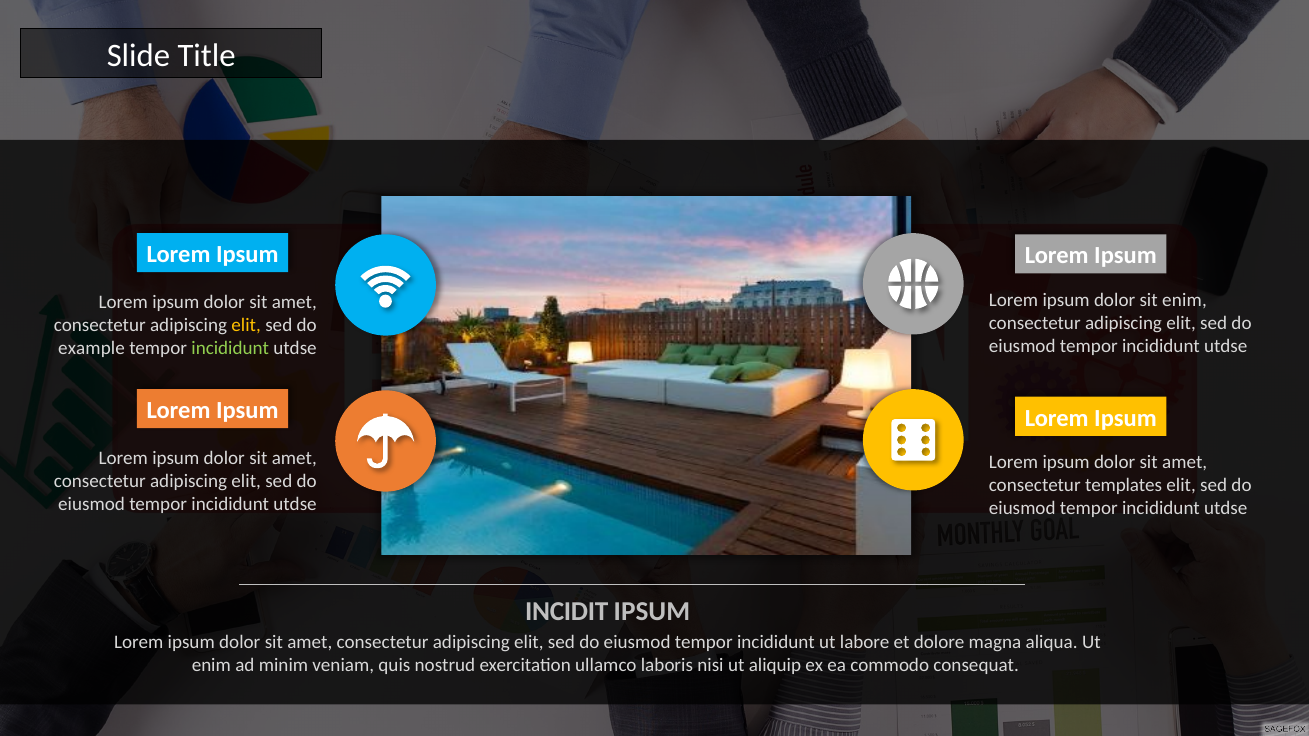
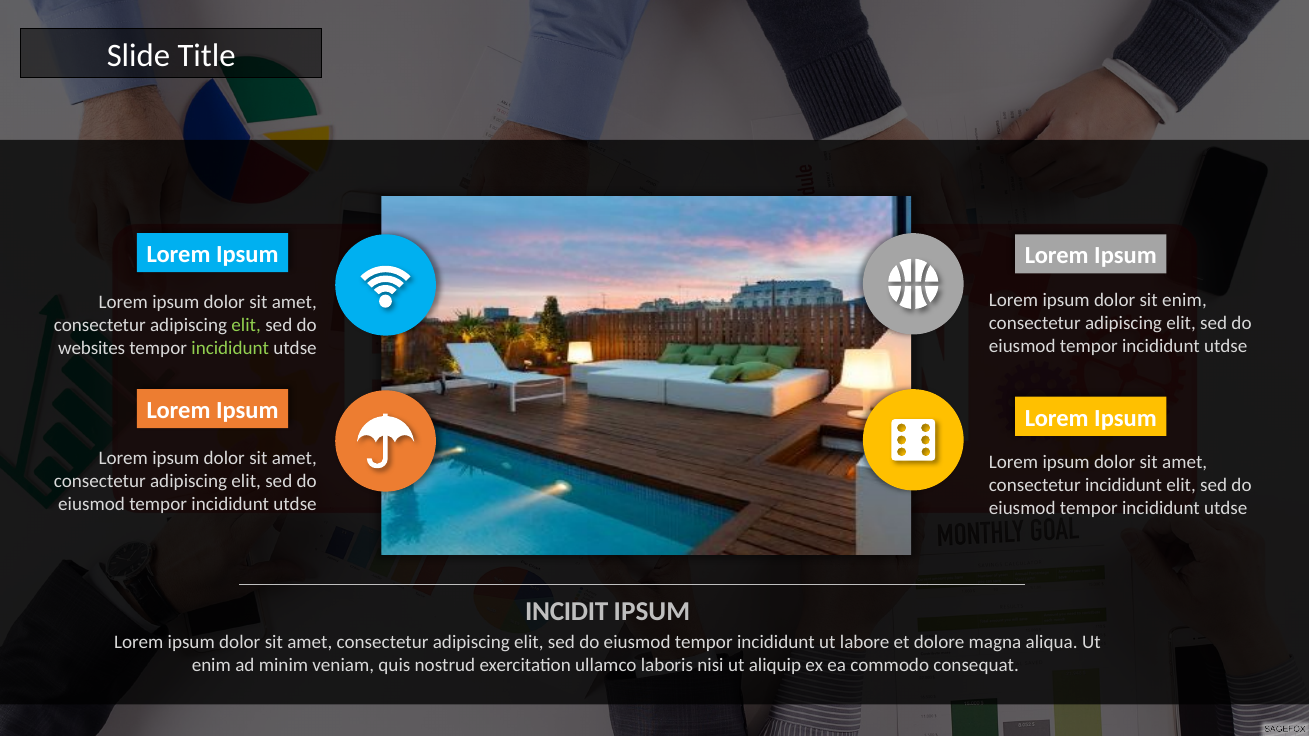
elit at (246, 325) colour: yellow -> light green
example: example -> websites
consectetur templates: templates -> incididunt
